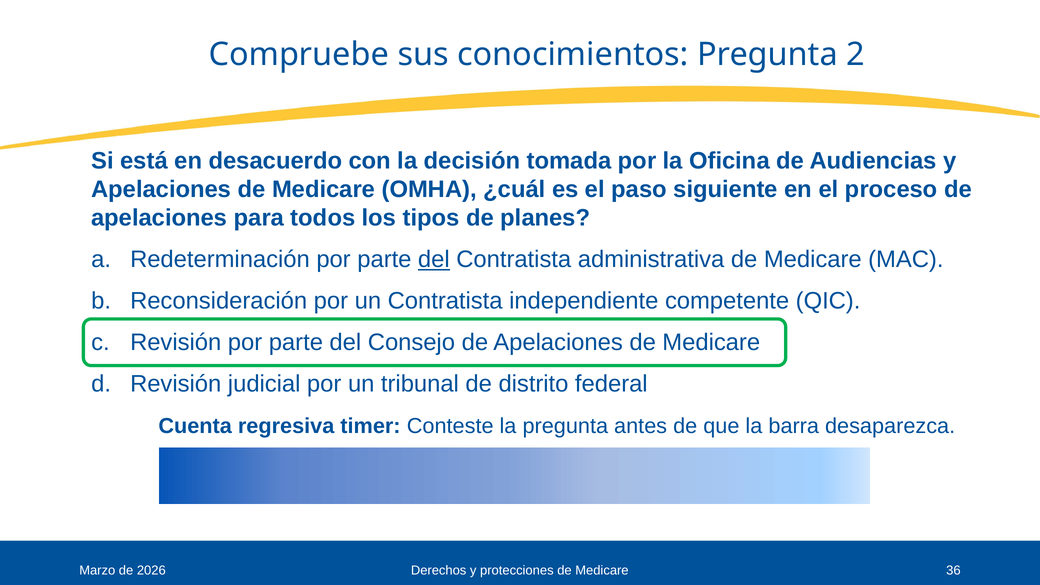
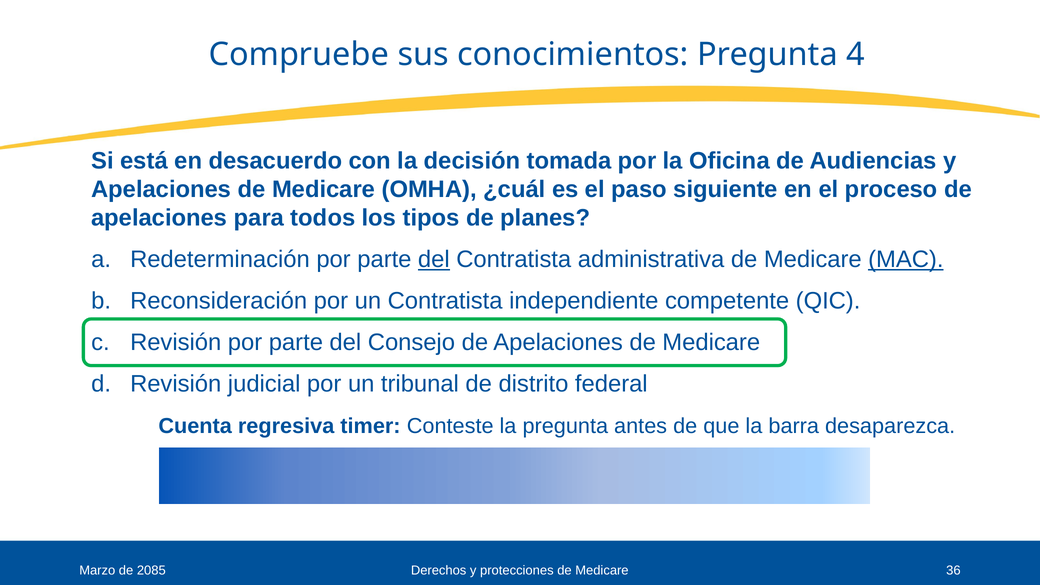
2: 2 -> 4
MAC underline: none -> present
2026: 2026 -> 2085
